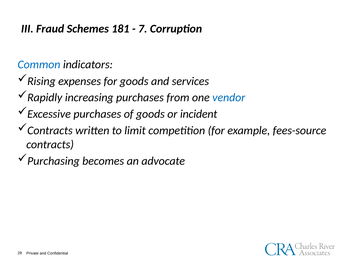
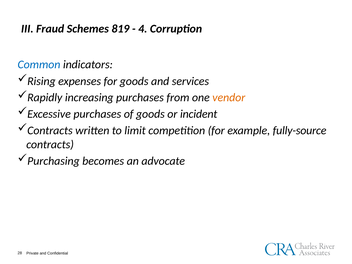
181: 181 -> 819
7: 7 -> 4
vendor colour: blue -> orange
fees-source: fees-source -> fully-source
